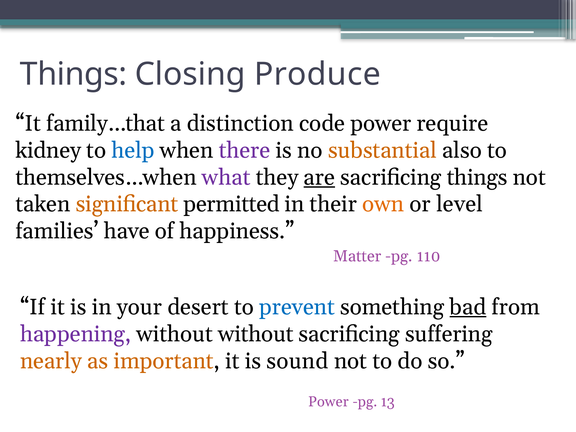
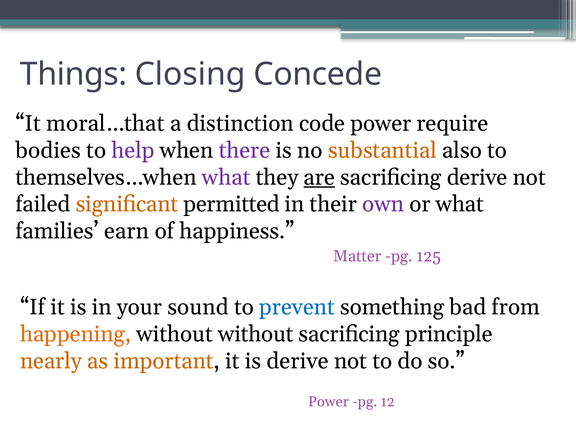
Produce: Produce -> Concede
family…that: family…that -> moral…that
kidney: kidney -> bodies
help colour: blue -> purple
sacrificing things: things -> derive
taken: taken -> failed
own colour: orange -> purple
or level: level -> what
have: have -> earn
110: 110 -> 125
desert: desert -> sound
bad underline: present -> none
happening colour: purple -> orange
suffering: suffering -> principle
is sound: sound -> derive
13: 13 -> 12
